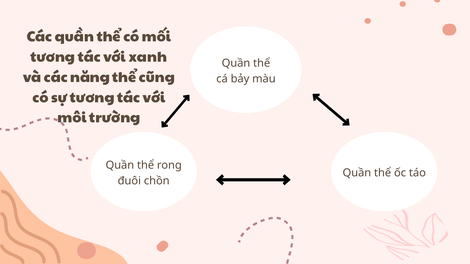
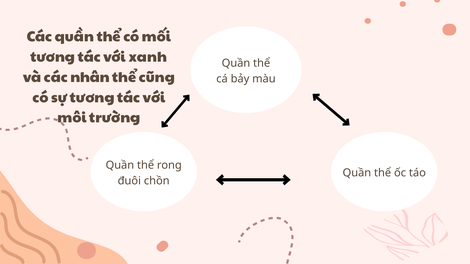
năng: năng -> nhân
